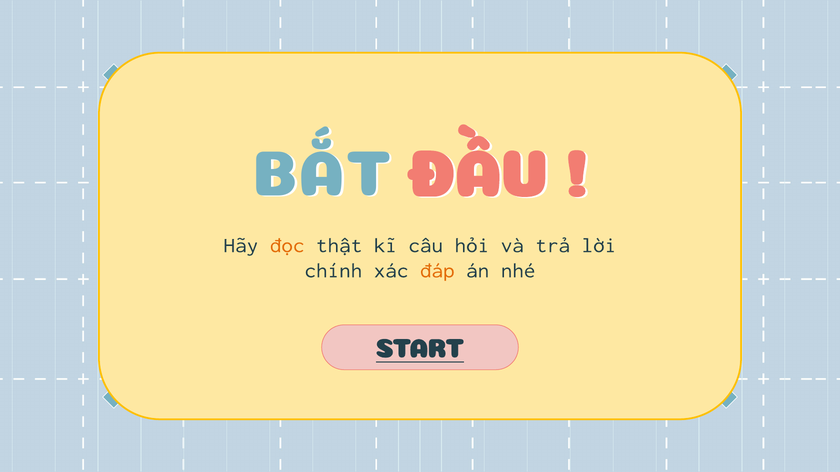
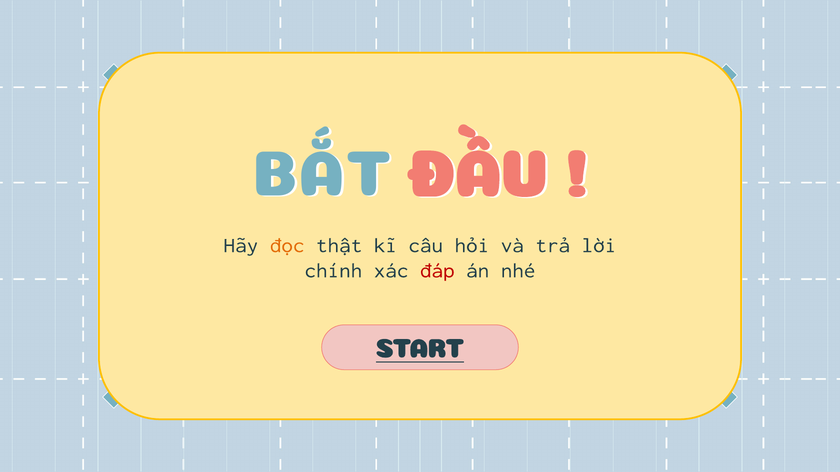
đáp colour: orange -> red
